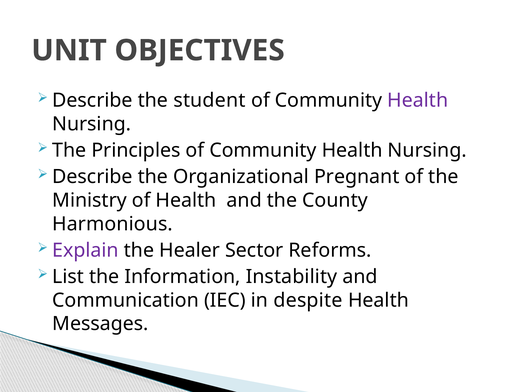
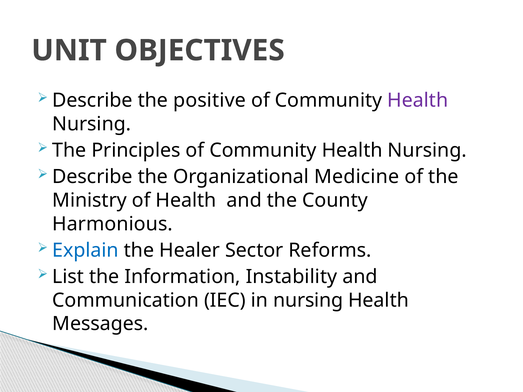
student: student -> positive
Pregnant: Pregnant -> Medicine
Explain colour: purple -> blue
in despite: despite -> nursing
